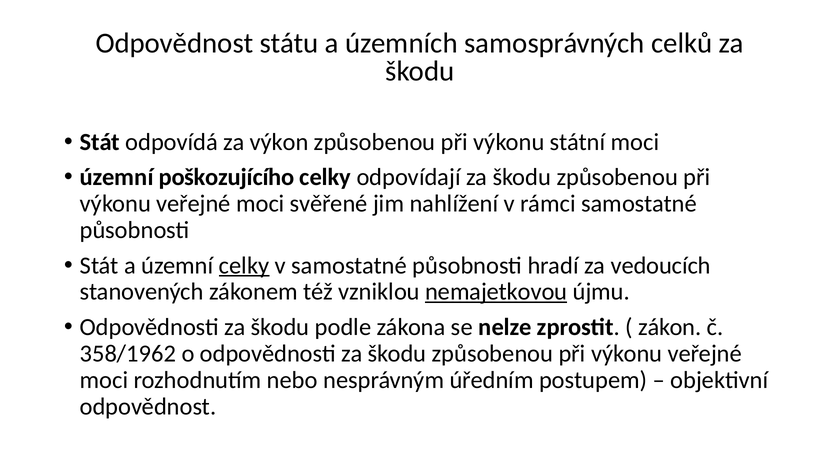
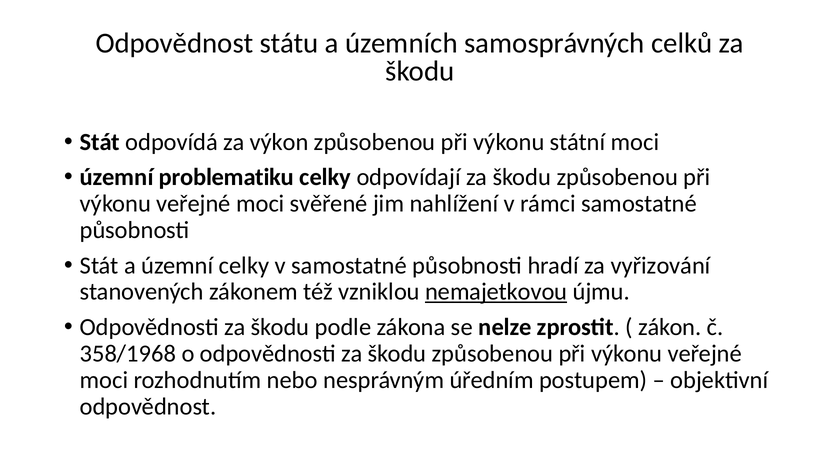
poškozujícího: poškozujícího -> problematiku
celky at (244, 265) underline: present -> none
vedoucích: vedoucích -> vyřizování
358/1962: 358/1962 -> 358/1968
